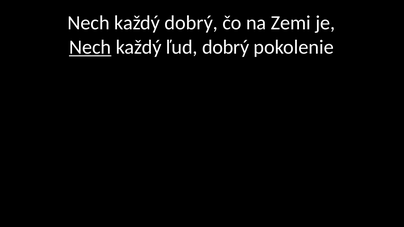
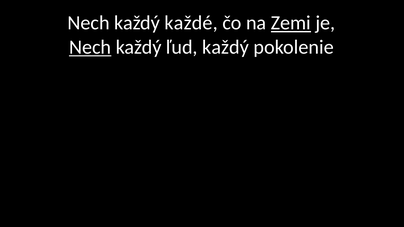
každý dobrý: dobrý -> každé
Zemi underline: none -> present
ľud dobrý: dobrý -> každý
